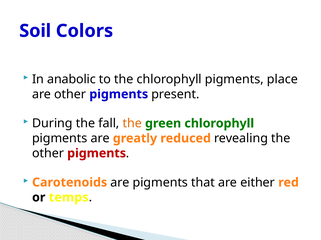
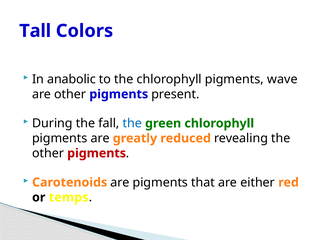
Soil: Soil -> Tall
place: place -> wave
the at (132, 124) colour: orange -> blue
